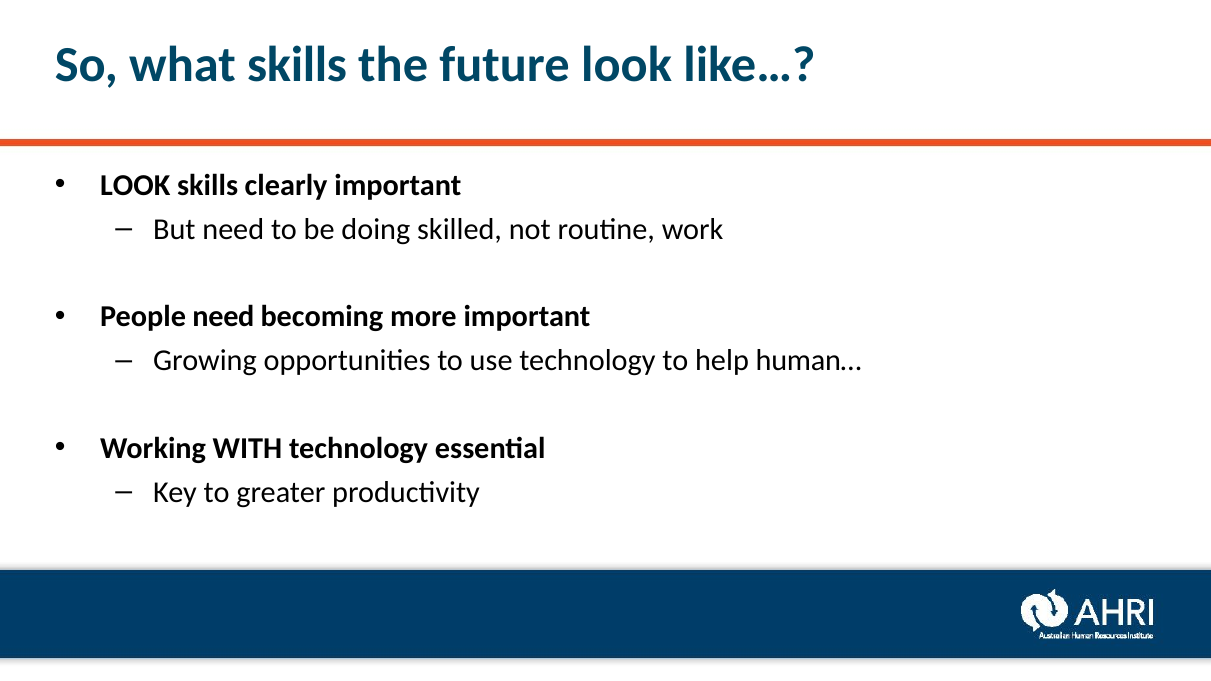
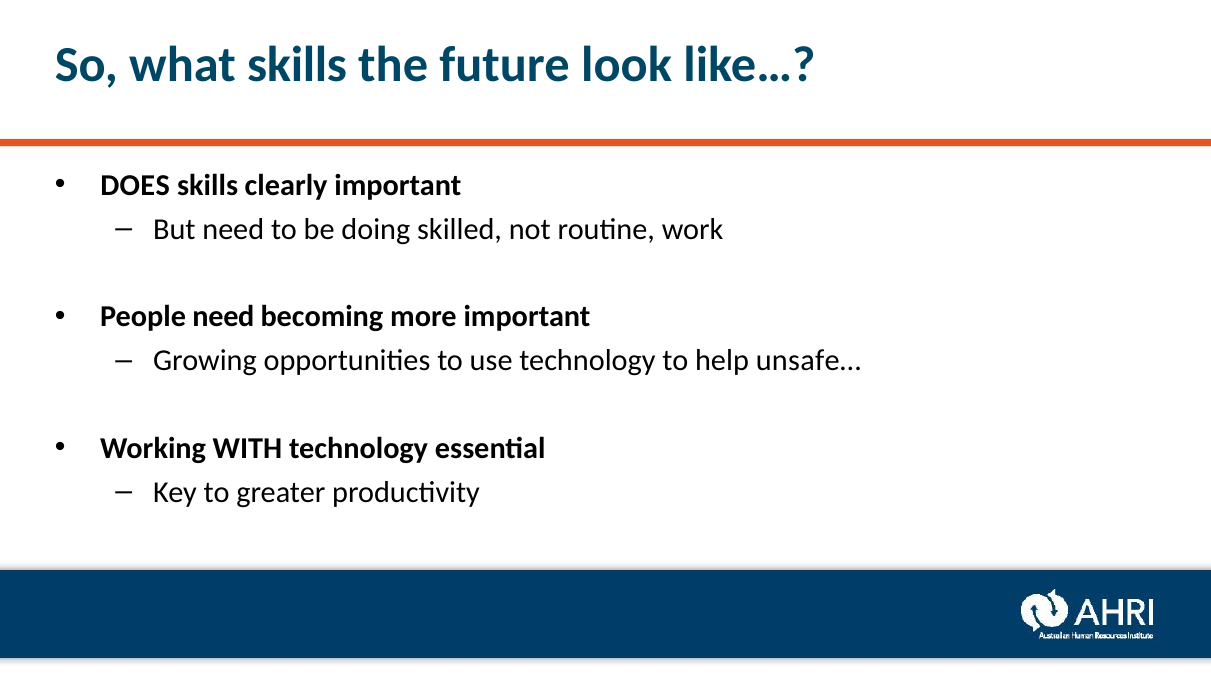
LOOK at (135, 185): LOOK -> DOES
human…: human… -> unsafe…
